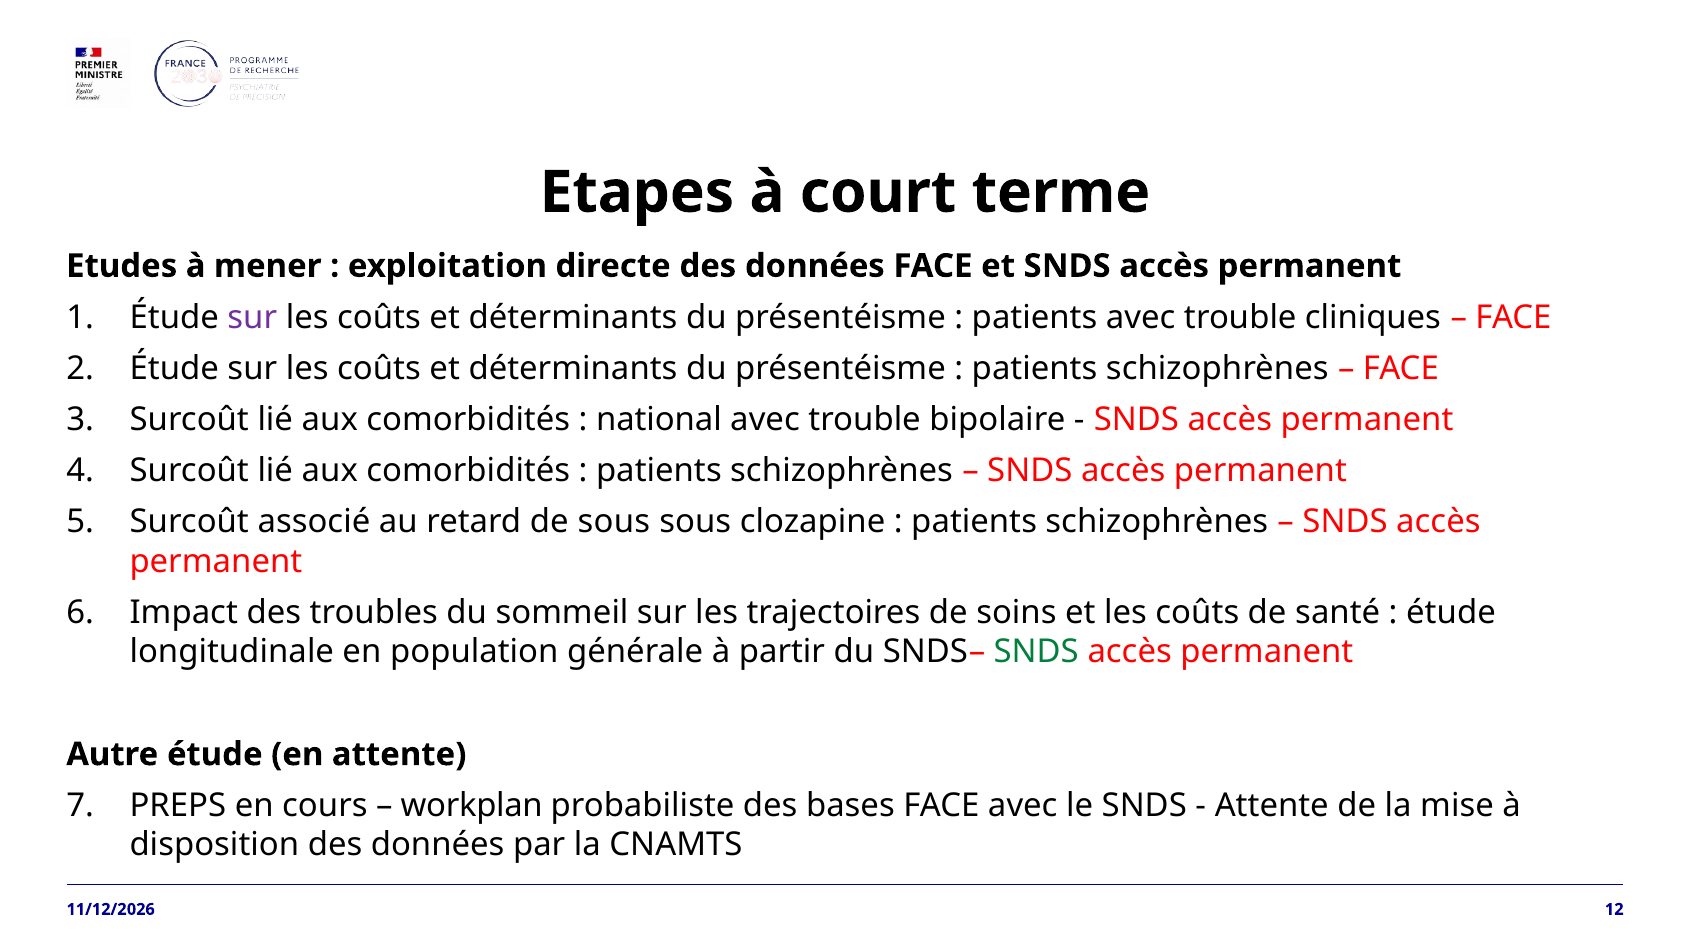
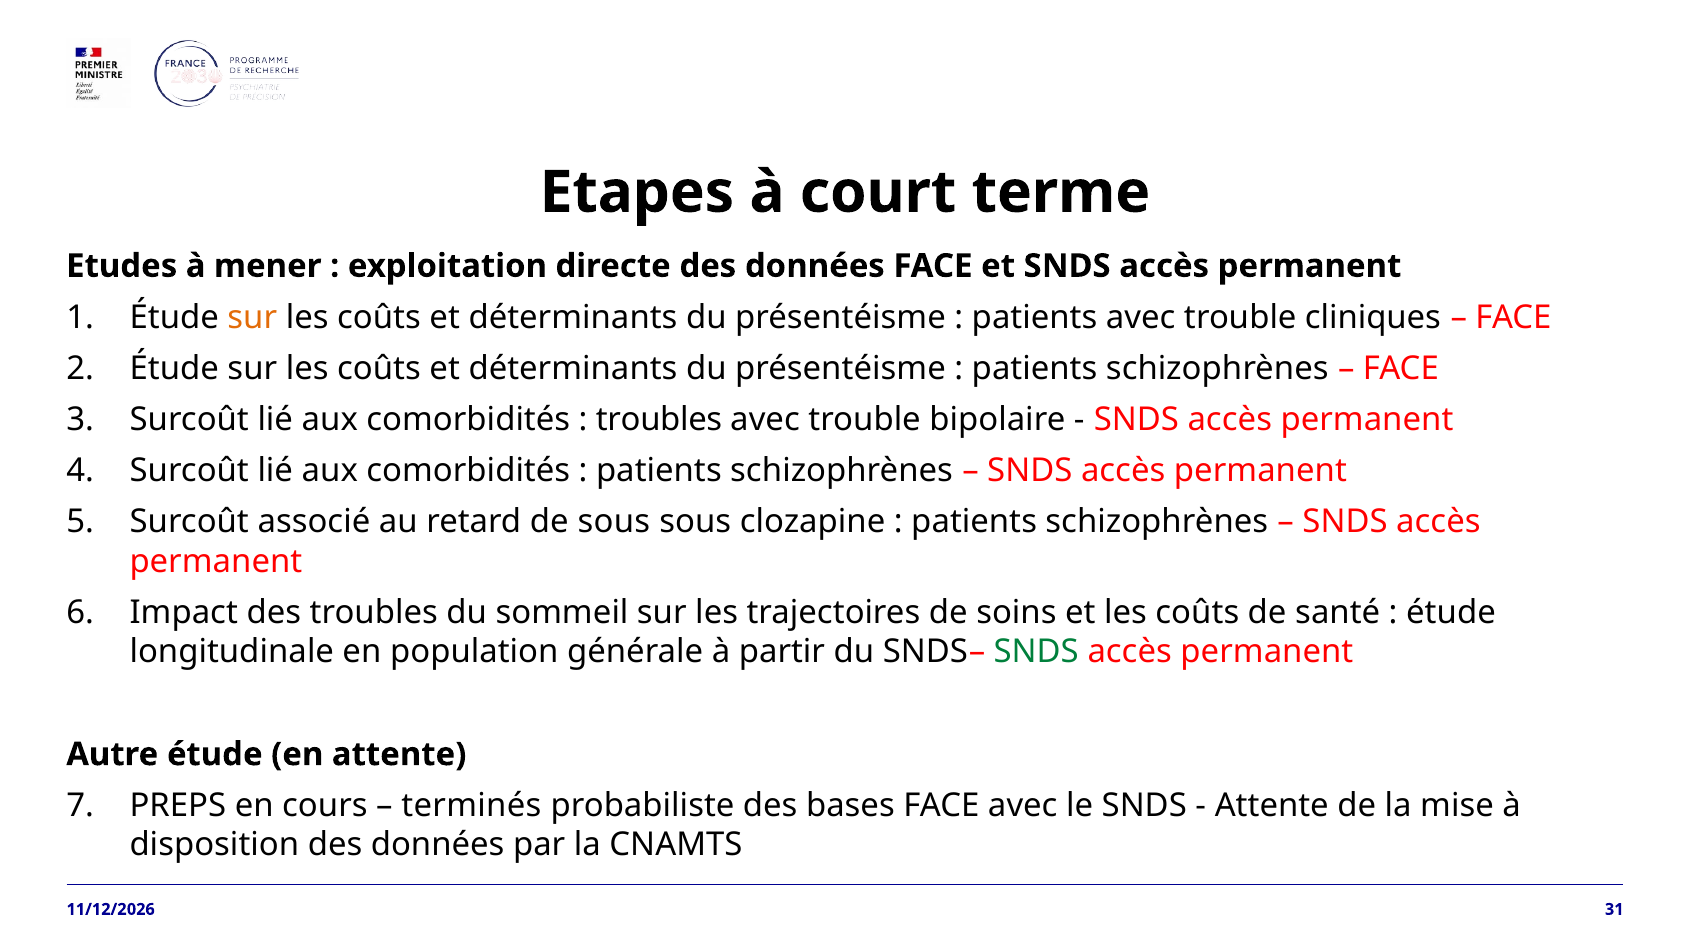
sur at (252, 317) colour: purple -> orange
national at (659, 419): national -> troubles
workplan: workplan -> terminés
12: 12 -> 31
